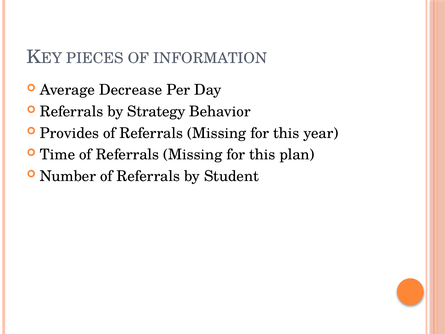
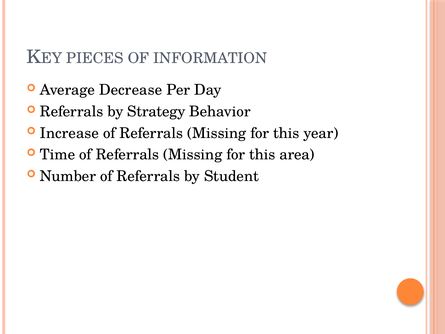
Provides: Provides -> Increase
plan: plan -> area
